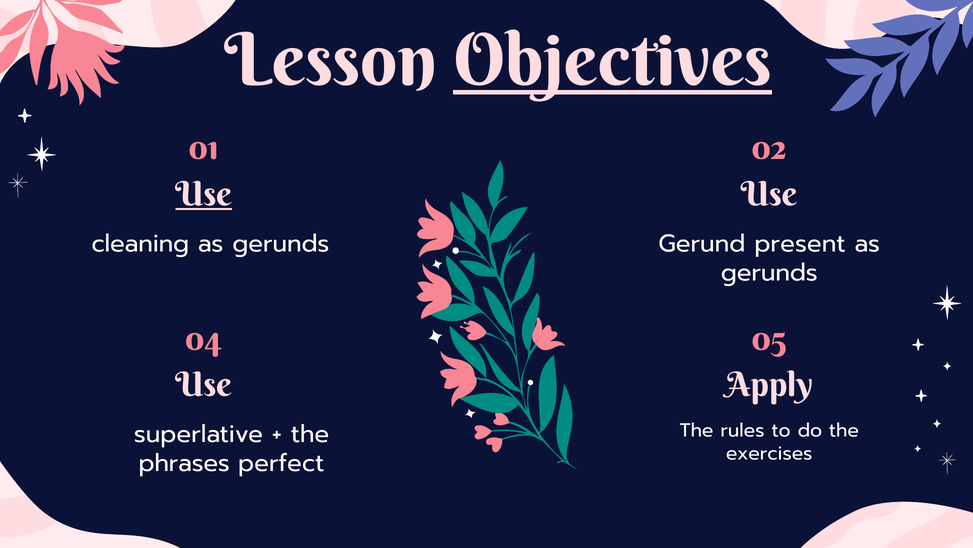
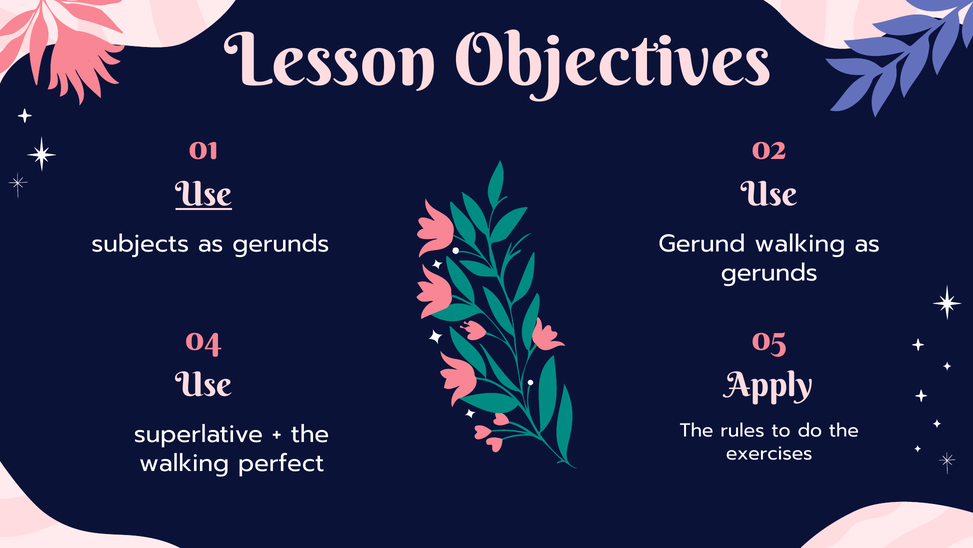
Objectives underline: present -> none
cleaning: cleaning -> subjects
Gerund present: present -> walking
phrases at (184, 463): phrases -> walking
